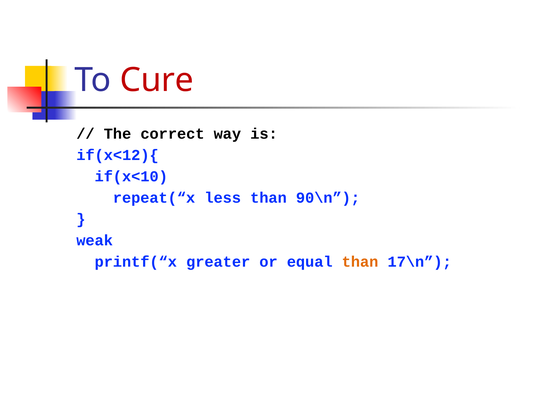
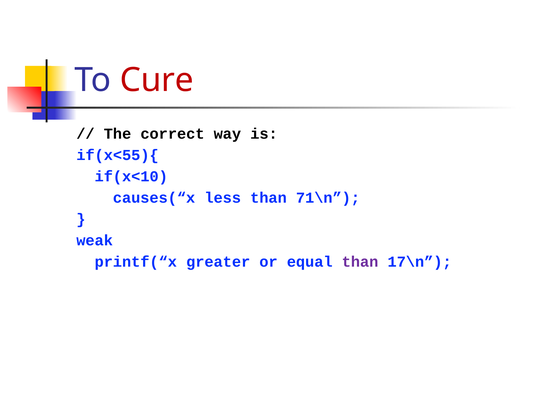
if(x<12){: if(x<12){ -> if(x<55){
repeat(“x: repeat(“x -> causes(“x
90\n: 90\n -> 71\n
than at (360, 262) colour: orange -> purple
